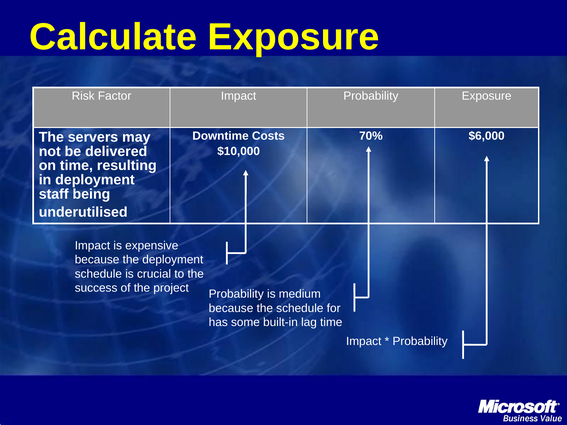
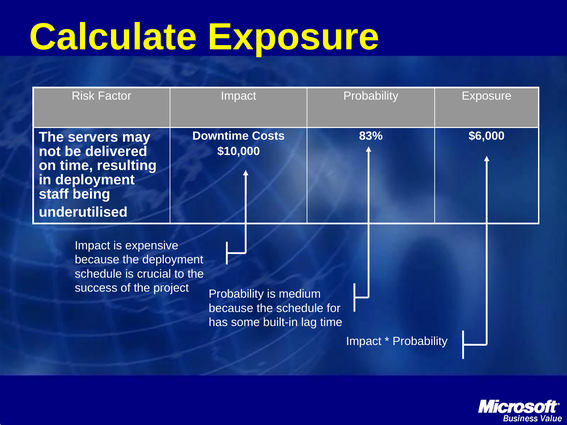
70%: 70% -> 83%
